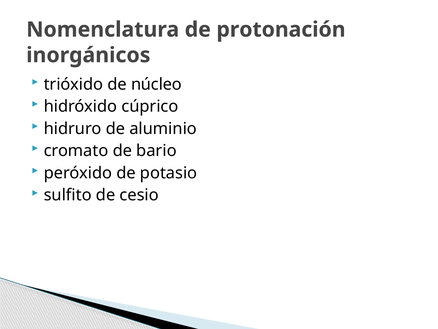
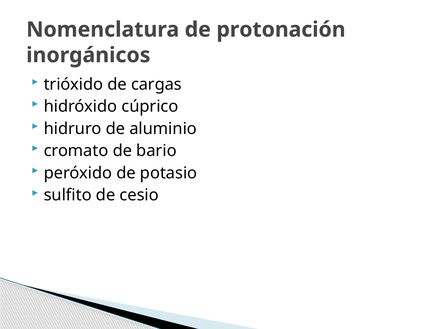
núcleo: núcleo -> cargas
